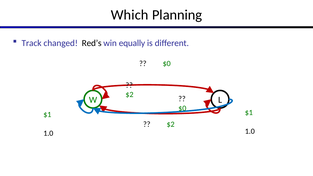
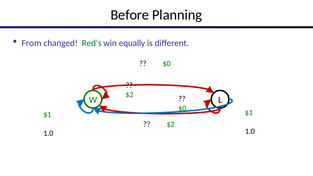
Which: Which -> Before
Track: Track -> From
Red’s colour: black -> green
